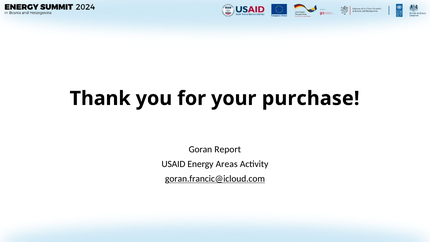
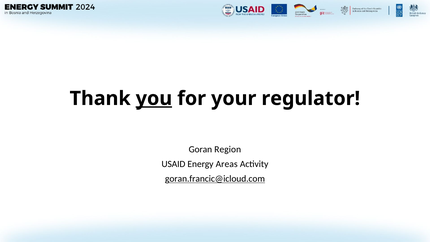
you underline: none -> present
purchase: purchase -> regulator
Report: Report -> Region
